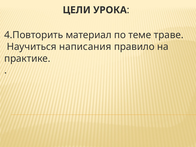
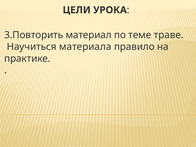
4.Повторить: 4.Повторить -> 3.Повторить
написания: написания -> материала
